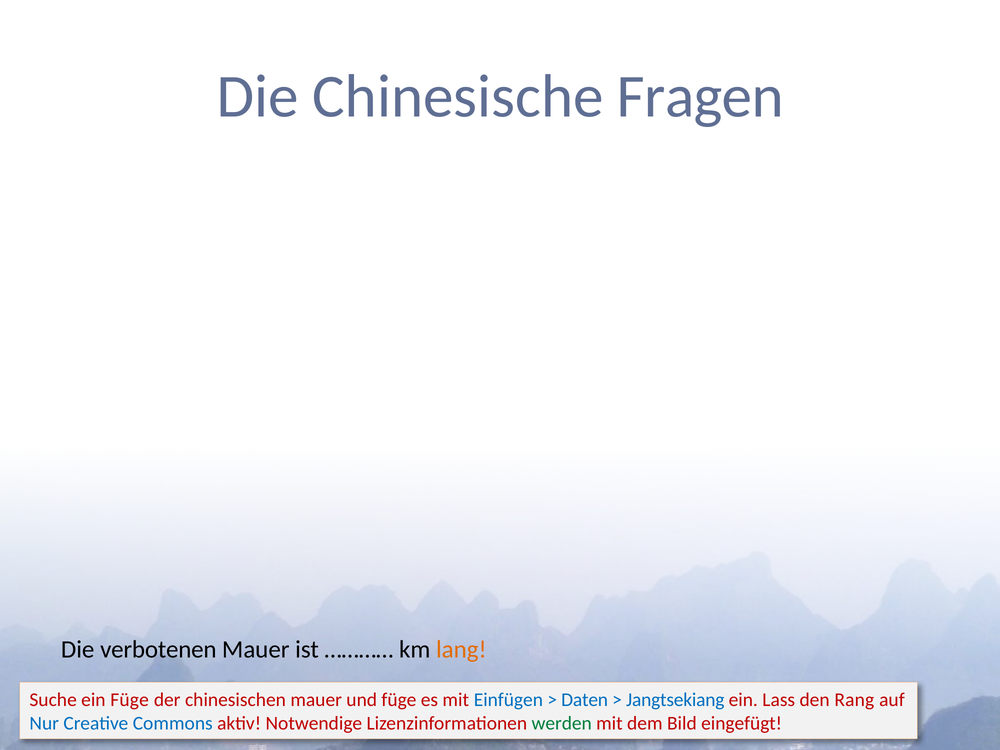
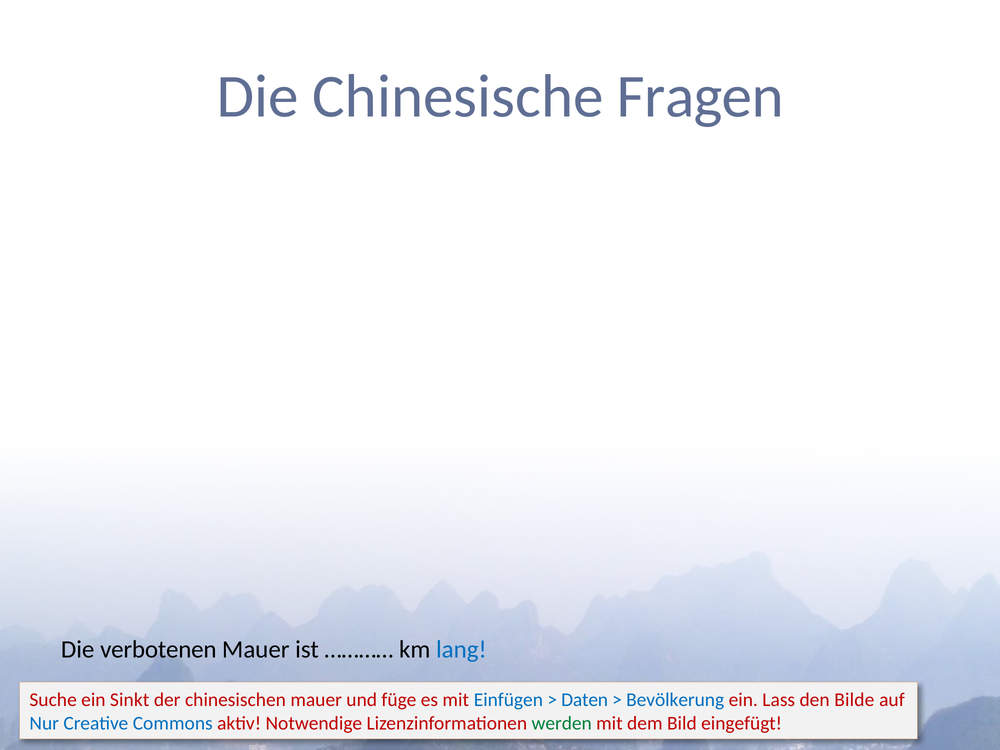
lang colour: orange -> blue
ein Füge: Füge -> Sinkt
Jangtsekiang: Jangtsekiang -> Bevölkerung
Rang: Rang -> Bilde
